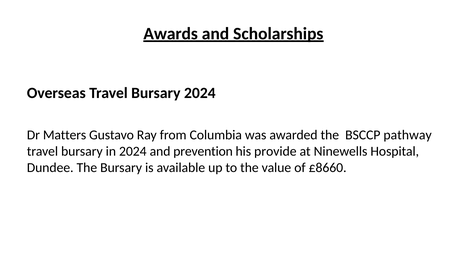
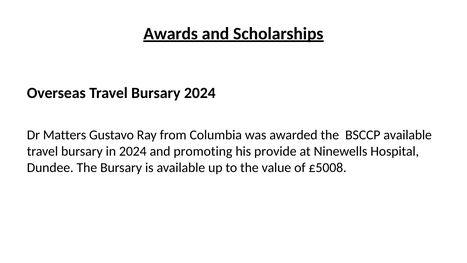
BSCCP pathway: pathway -> available
prevention: prevention -> promoting
£8660: £8660 -> £5008
